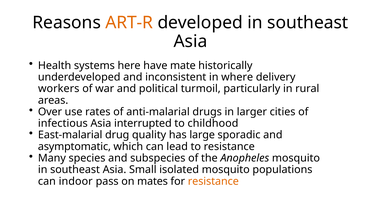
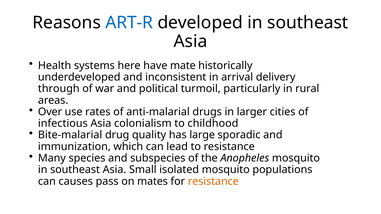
ART-R colour: orange -> blue
where: where -> arrival
workers: workers -> through
interrupted: interrupted -> colonialism
East-malarial: East-malarial -> Bite-malarial
asymptomatic: asymptomatic -> immunization
indoor: indoor -> causes
